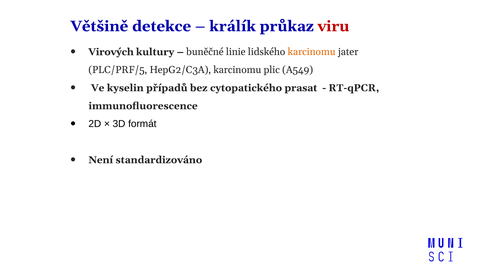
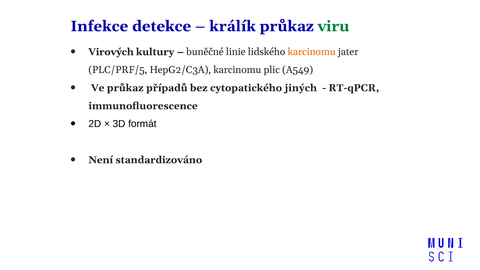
Většině: Většině -> Infekce
viru colour: red -> green
Ve kyselin: kyselin -> průkaz
prasat: prasat -> jiných
